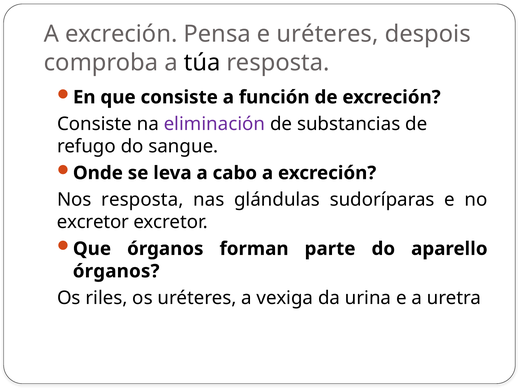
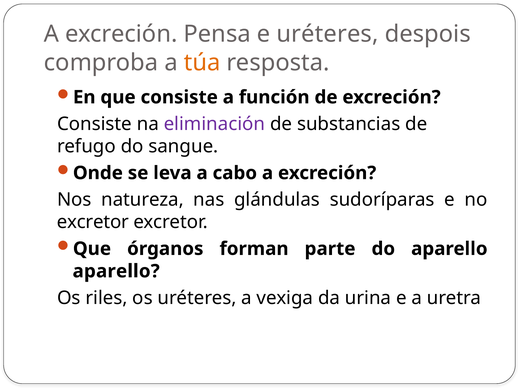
túa colour: black -> orange
Nos resposta: resposta -> natureza
órganos at (116, 271): órganos -> aparello
